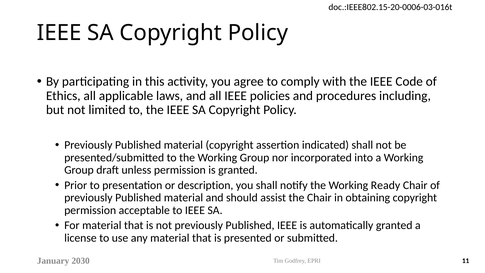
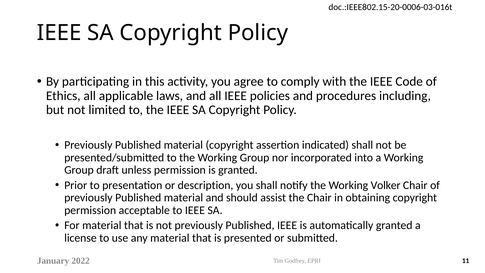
Ready: Ready -> Volker
2030: 2030 -> 2022
